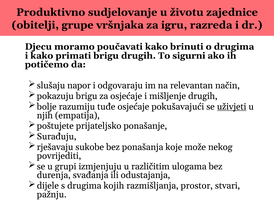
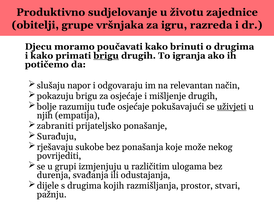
brigu at (106, 56) underline: none -> present
sigurni: sigurni -> igranja
poštujete: poštujete -> zabraniti
